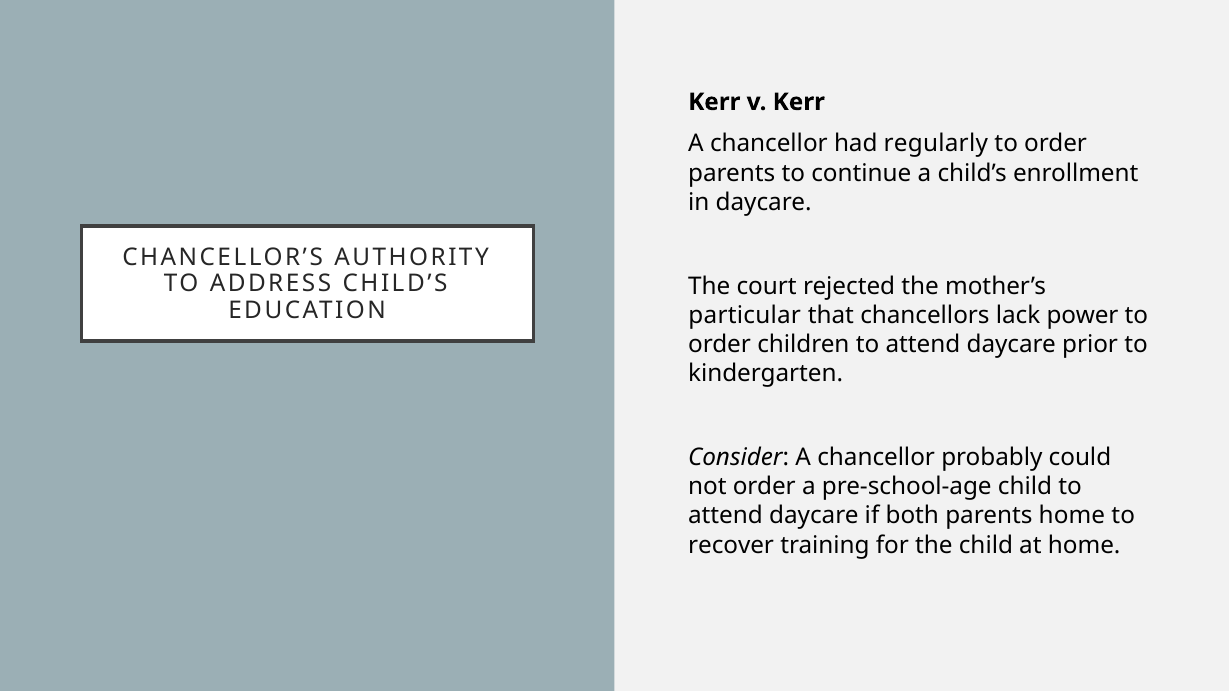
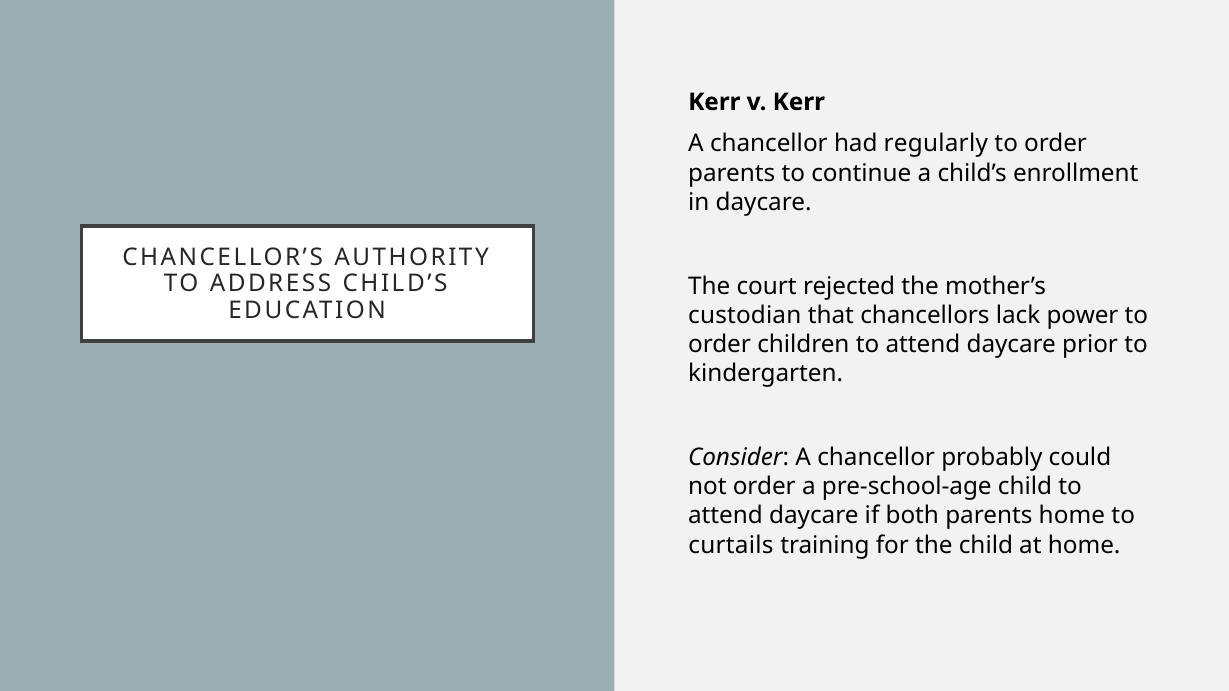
particular: particular -> custodian
recover: recover -> curtails
